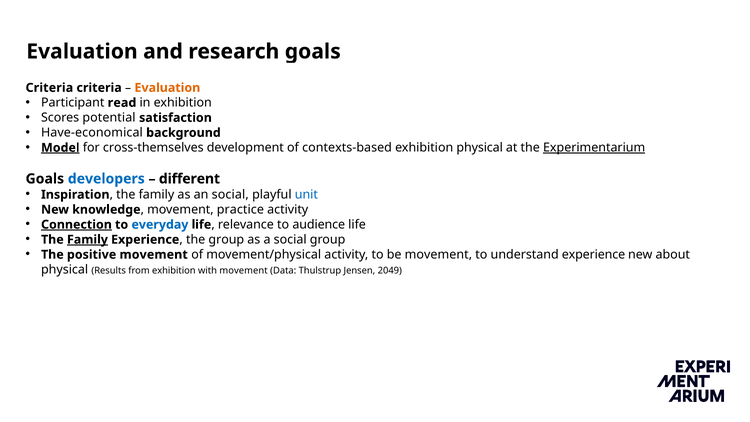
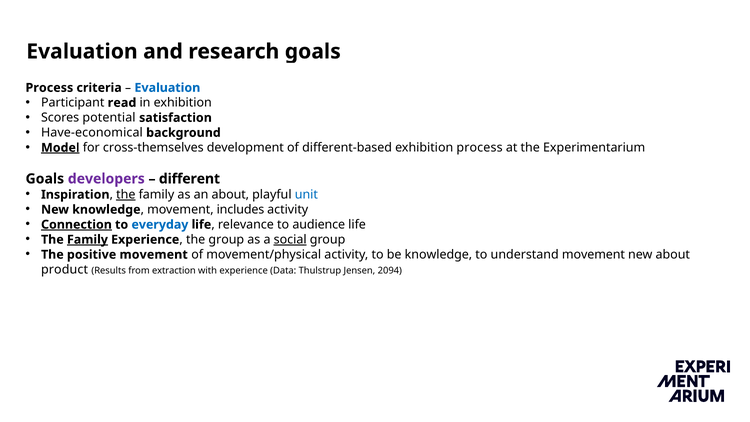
Criteria at (49, 88): Criteria -> Process
Evaluation at (167, 88) colour: orange -> blue
contexts-based: contexts-based -> different-based
exhibition physical: physical -> process
Experimentarium underline: present -> none
developers colour: blue -> purple
the at (126, 195) underline: none -> present
an social: social -> about
practice: practice -> includes
social at (290, 240) underline: none -> present
be movement: movement -> knowledge
understand experience: experience -> movement
physical at (65, 270): physical -> product
from exhibition: exhibition -> extraction
with movement: movement -> experience
2049: 2049 -> 2094
